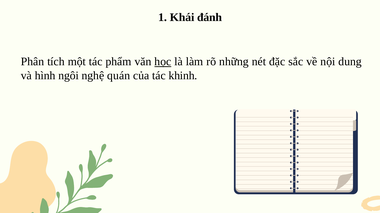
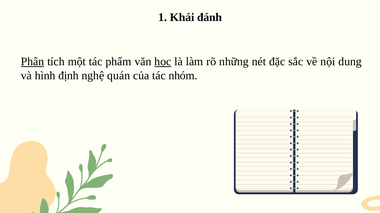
Phân underline: none -> present
ngôi: ngôi -> định
khinh: khinh -> nhóm
